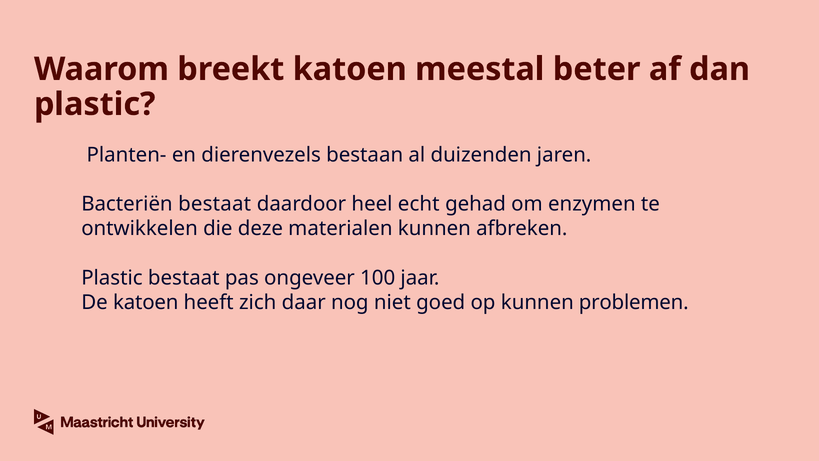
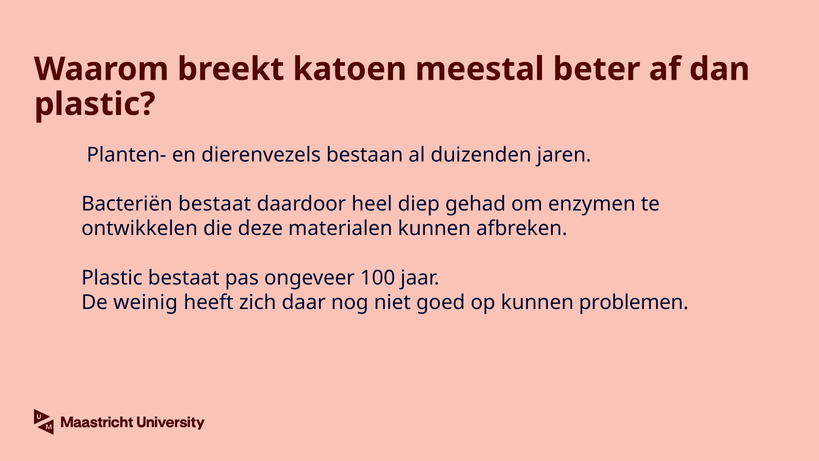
echt: echt -> diep
De katoen: katoen -> weinig
